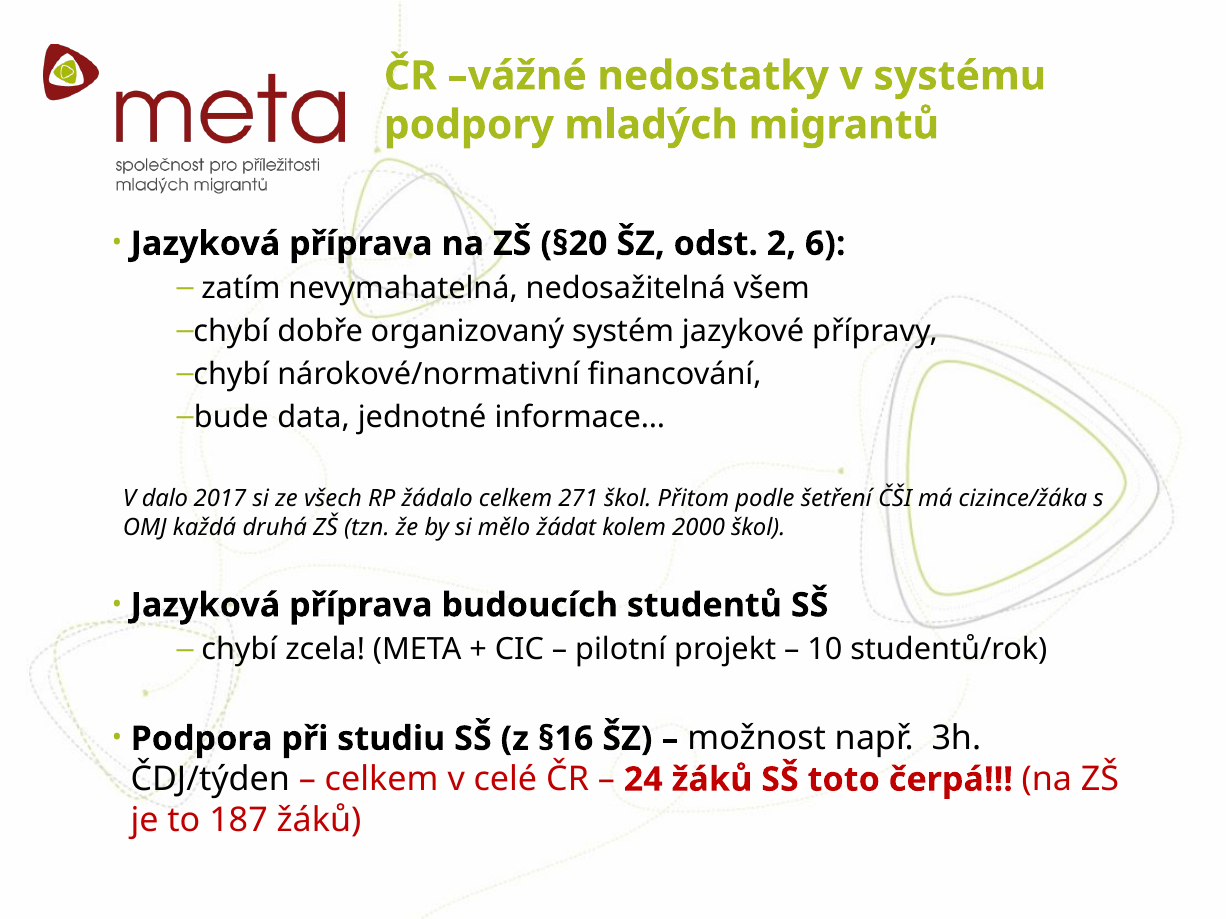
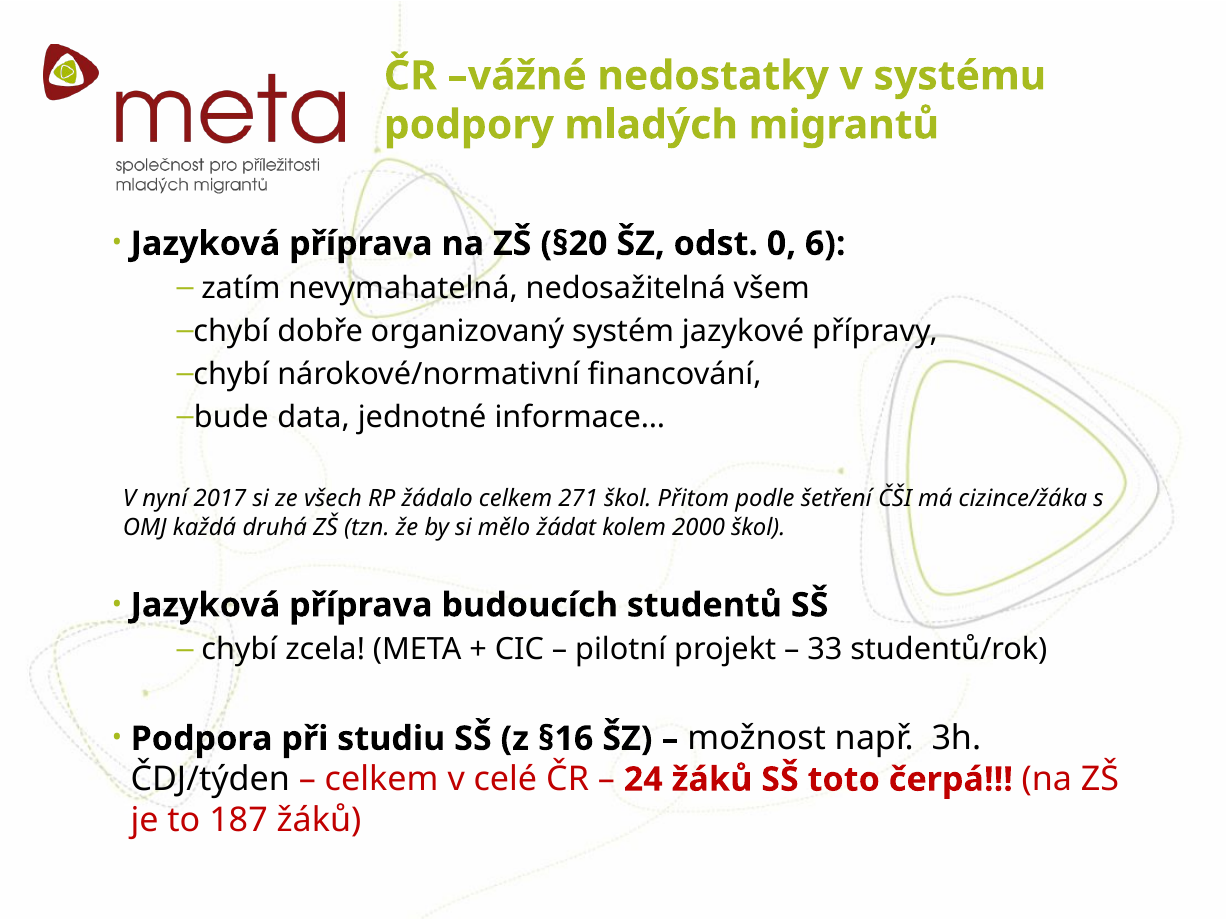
2: 2 -> 0
dalo: dalo -> nyní
10: 10 -> 33
